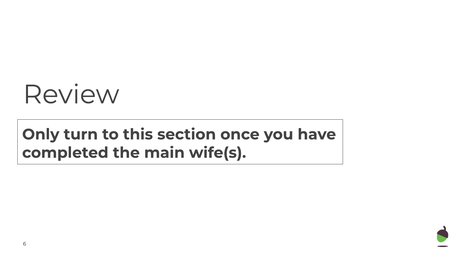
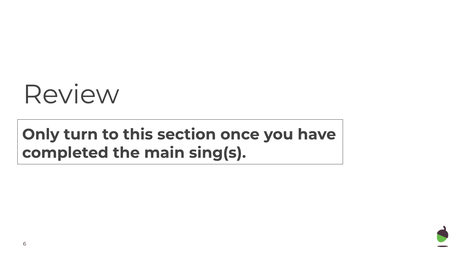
wife(s: wife(s -> sing(s
